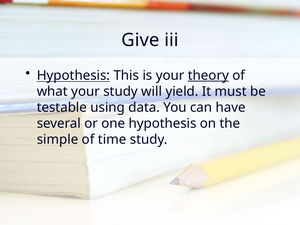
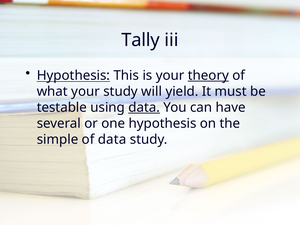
Give: Give -> Tally
data at (144, 107) underline: none -> present
of time: time -> data
